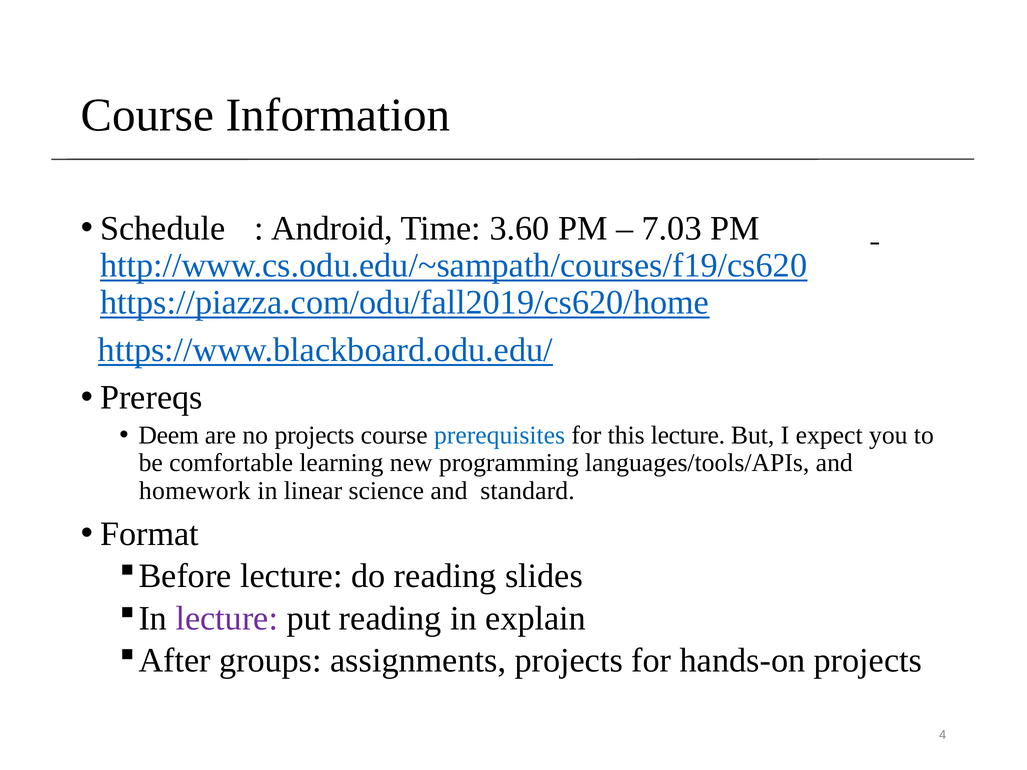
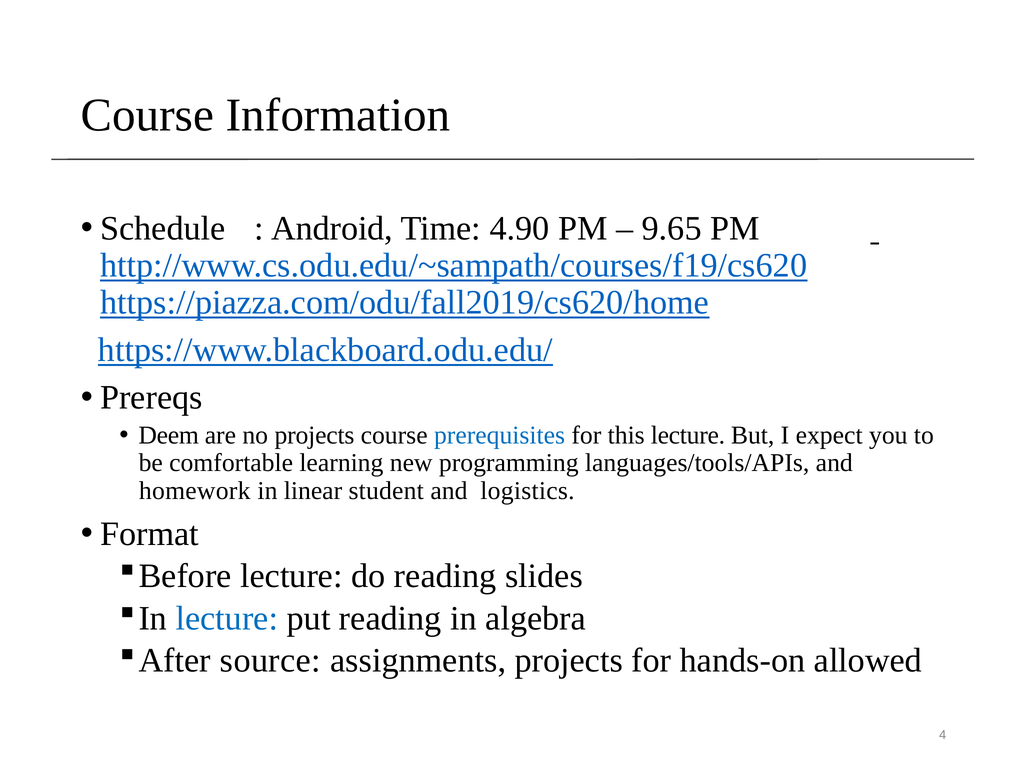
3.60: 3.60 -> 4.90
7.03: 7.03 -> 9.65
science: science -> student
standard: standard -> logistics
lecture at (227, 619) colour: purple -> blue
explain: explain -> algebra
groups: groups -> source
hands-on projects: projects -> allowed
